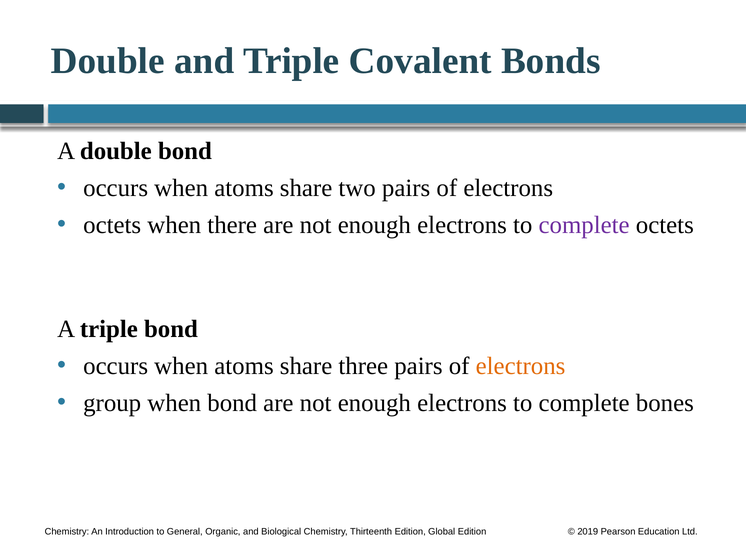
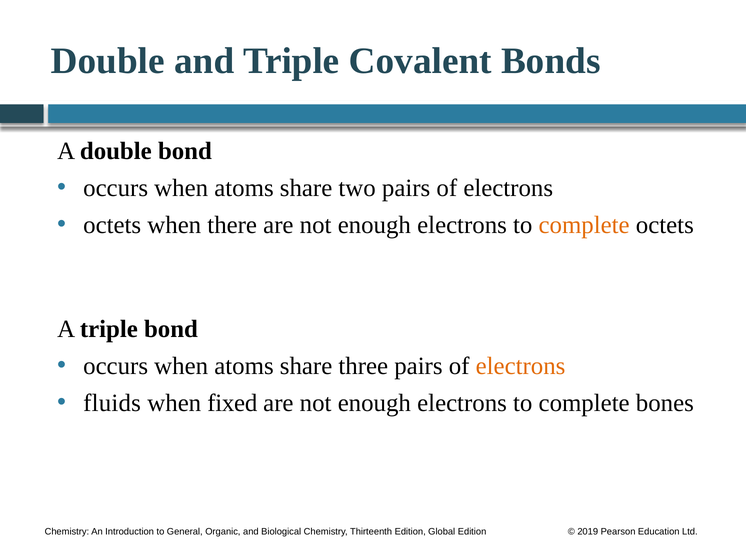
complete at (584, 225) colour: purple -> orange
group: group -> fluids
when bond: bond -> fixed
